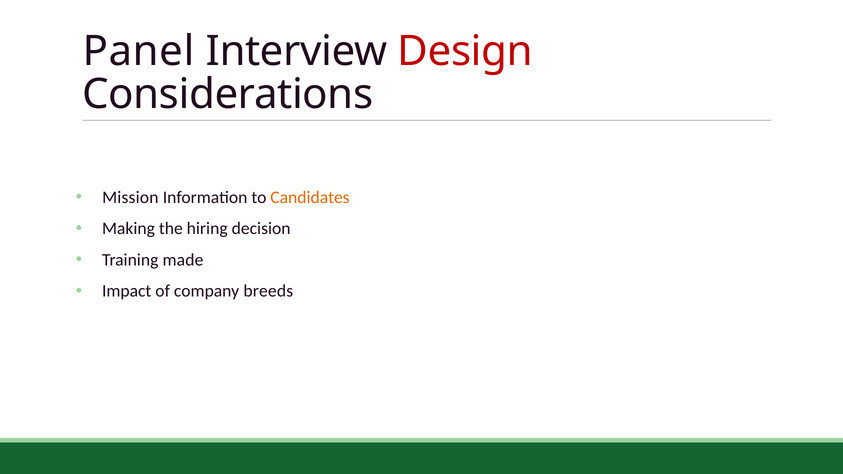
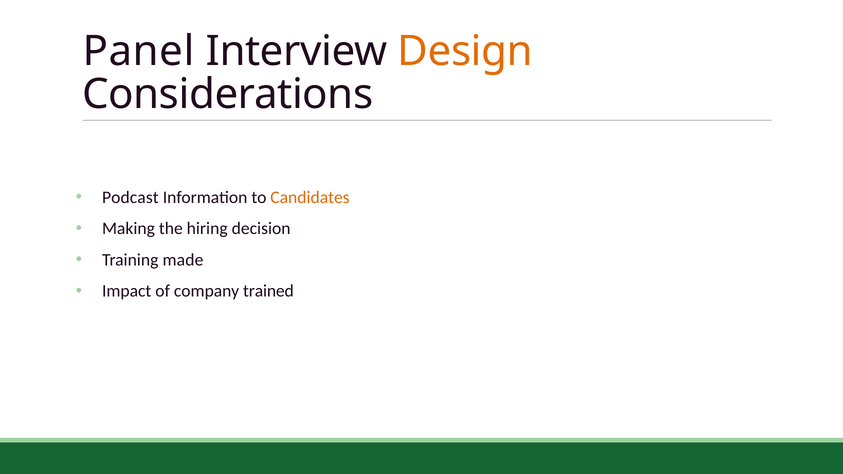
Design colour: red -> orange
Mission: Mission -> Podcast
breeds: breeds -> trained
